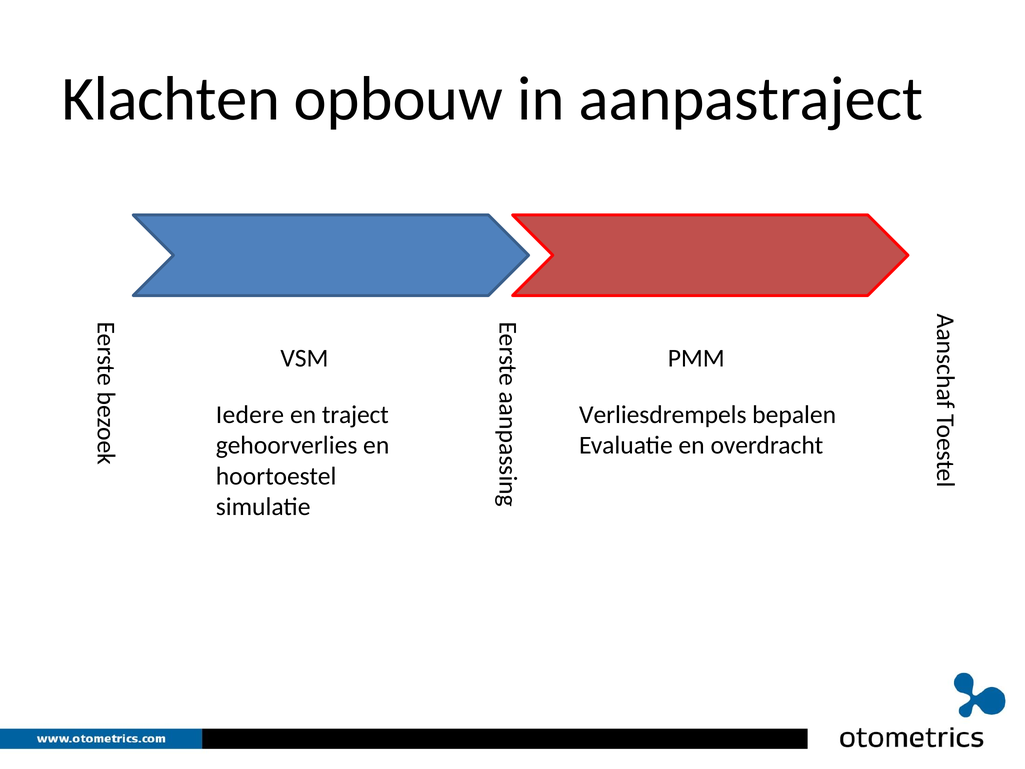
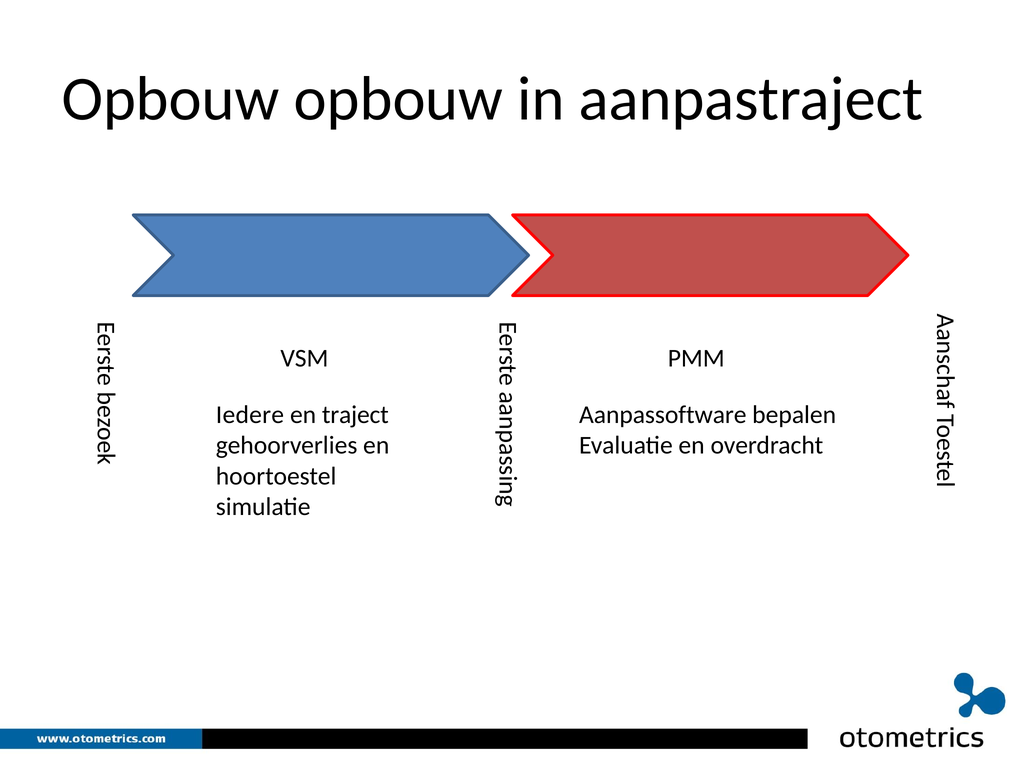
Klachten at (171, 99): Klachten -> Opbouw
Verliesdrempels: Verliesdrempels -> Aanpassoftware
